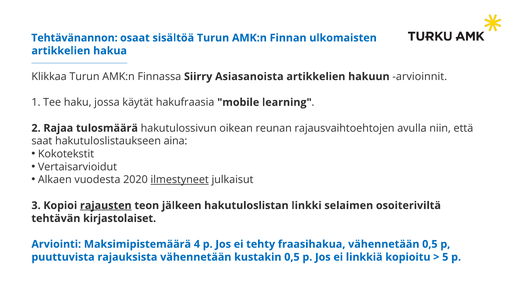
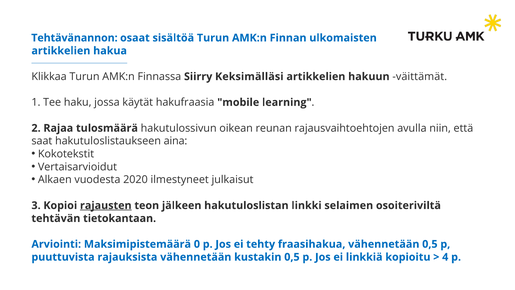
Asiasanoista: Asiasanoista -> Keksimälläsi
arvioinnit: arvioinnit -> väittämät
ilmestyneet underline: present -> none
kirjastolaiset: kirjastolaiset -> tietokantaan
4: 4 -> 0
5: 5 -> 4
